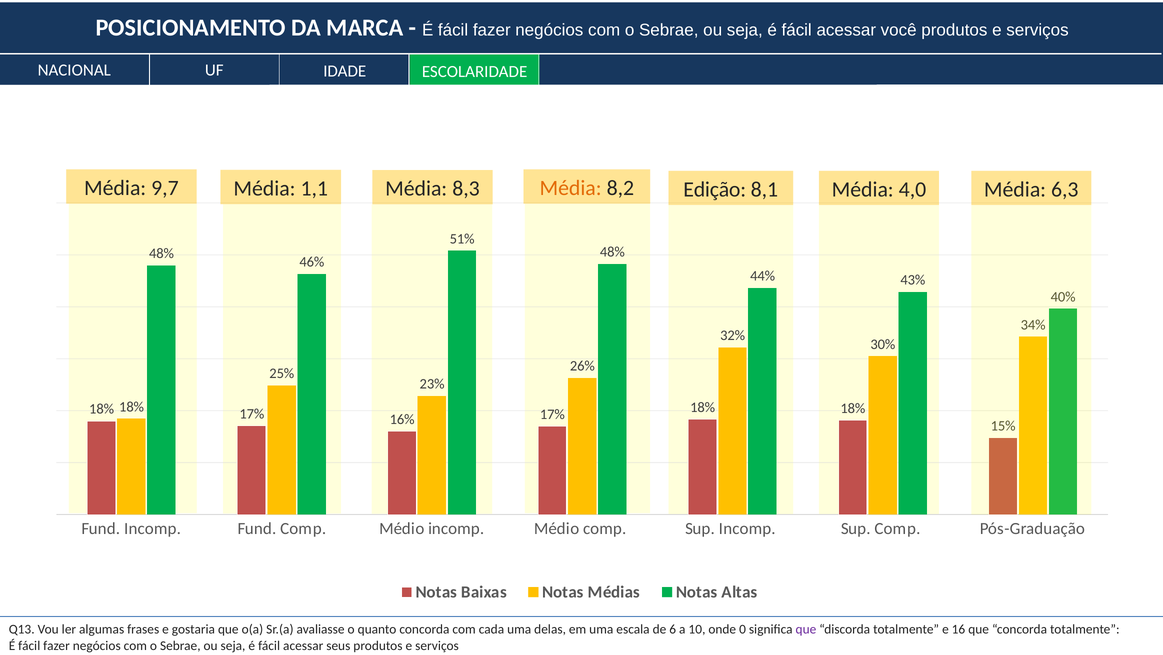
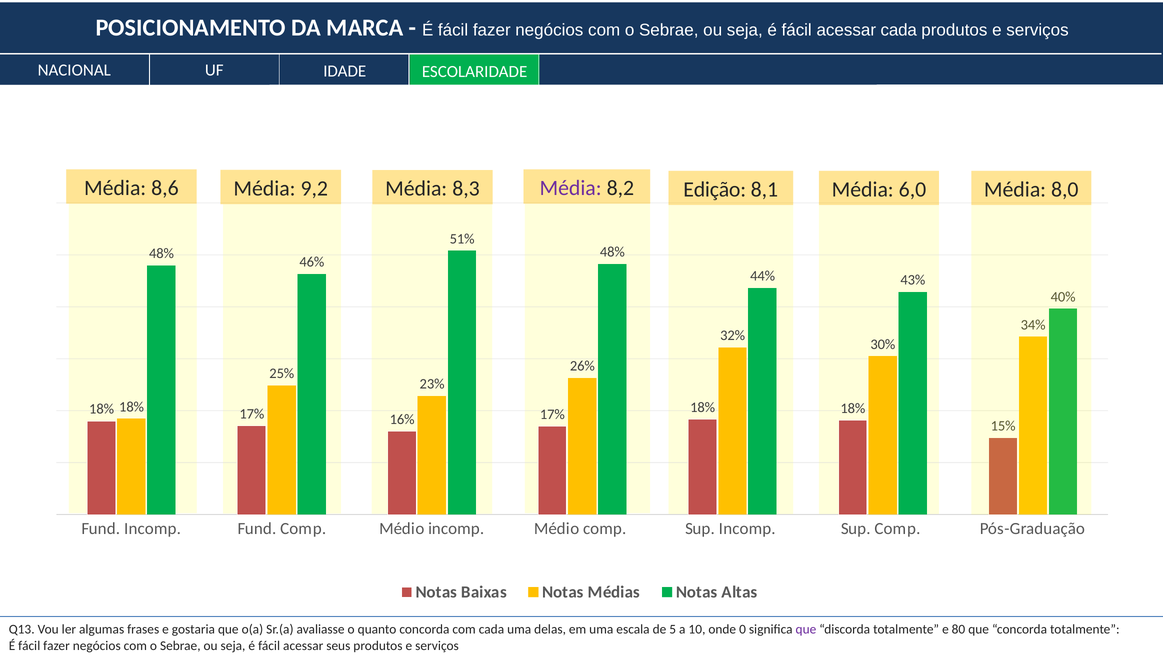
acessar você: você -> cada
9,7: 9,7 -> 8,6
1,1: 1,1 -> 9,2
Média at (571, 188) colour: orange -> purple
4,0: 4,0 -> 6,0
6,3: 6,3 -> 8,0
6: 6 -> 5
16: 16 -> 80
